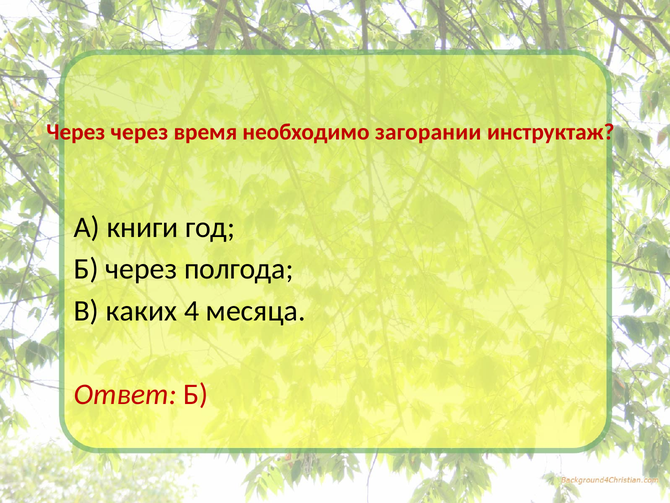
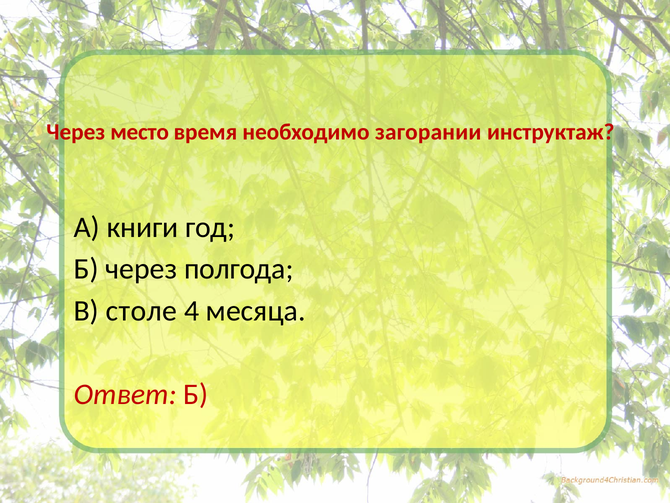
Через через: через -> место
каких: каких -> столе
